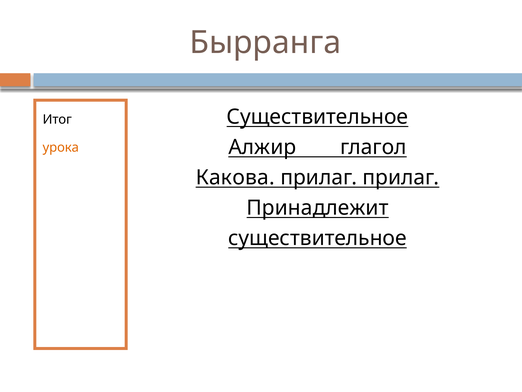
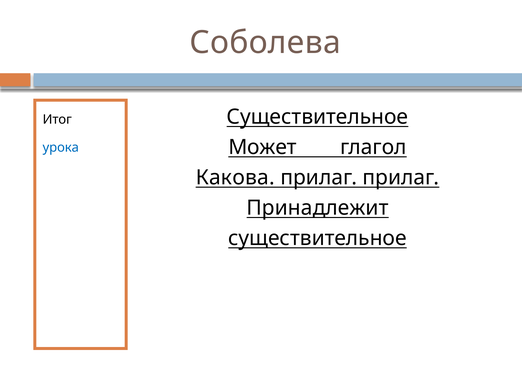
Бырранга: Бырранга -> Соболева
Алжир: Алжир -> Может
урока colour: orange -> blue
